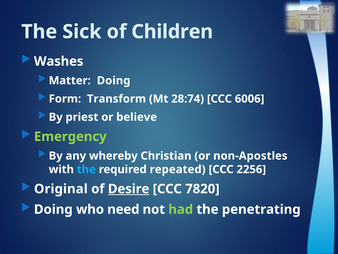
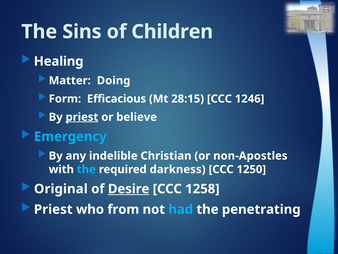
Sick: Sick -> Sins
Washes: Washes -> Healing
Transform: Transform -> Efficacious
28:74: 28:74 -> 28:15
6006: 6006 -> 1246
priest at (82, 117) underline: none -> present
Emergency colour: light green -> light blue
whereby: whereby -> indelible
repeated: repeated -> darkness
2256: 2256 -> 1250
7820: 7820 -> 1258
Doing at (53, 209): Doing -> Priest
need: need -> from
had colour: light green -> light blue
